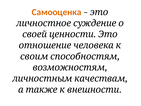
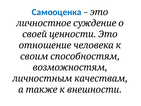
Самооценка colour: orange -> blue
